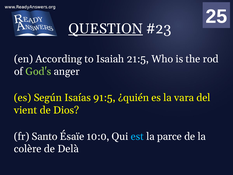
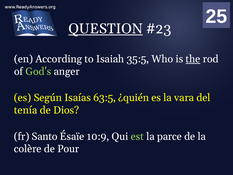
21:5: 21:5 -> 35:5
the underline: none -> present
91:5: 91:5 -> 63:5
vient: vient -> tenía
10:0: 10:0 -> 10:9
est colour: light blue -> light green
Delà: Delà -> Pour
